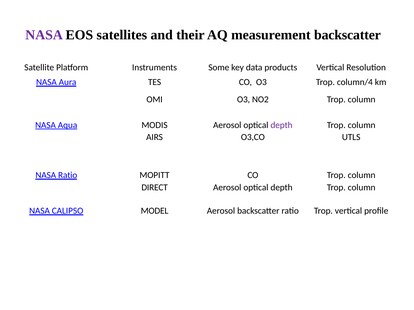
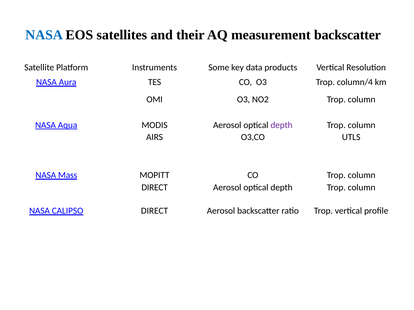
NASA at (44, 35) colour: purple -> blue
NASA Ratio: Ratio -> Mass
CALIPSO MODEL: MODEL -> DIRECT
